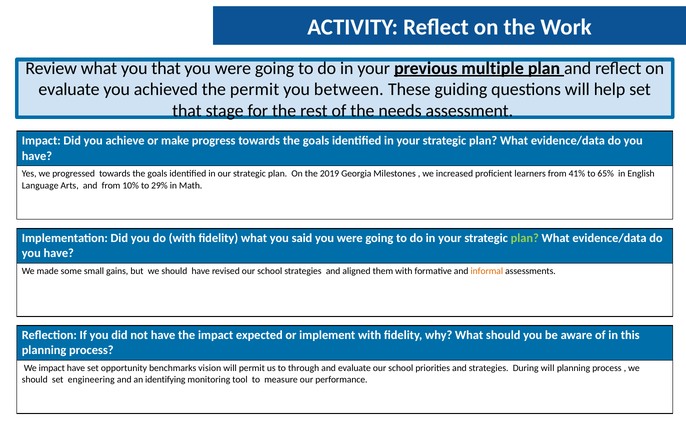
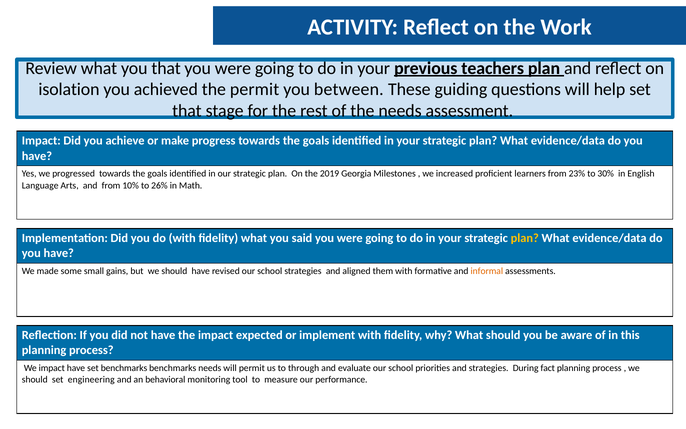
multiple: multiple -> teachers
evaluate at (69, 89): evaluate -> isolation
41%: 41% -> 23%
65%: 65% -> 30%
29%: 29% -> 26%
plan at (525, 238) colour: light green -> yellow
set opportunity: opportunity -> benchmarks
benchmarks vision: vision -> needs
During will: will -> fact
identifying: identifying -> behavioral
